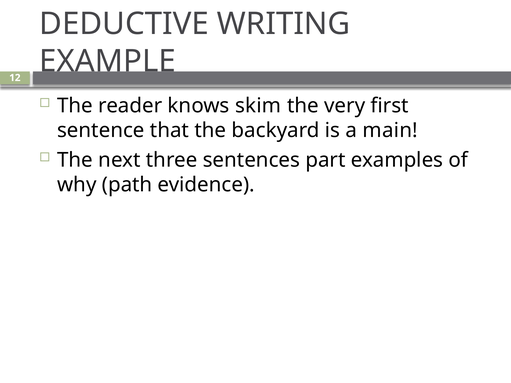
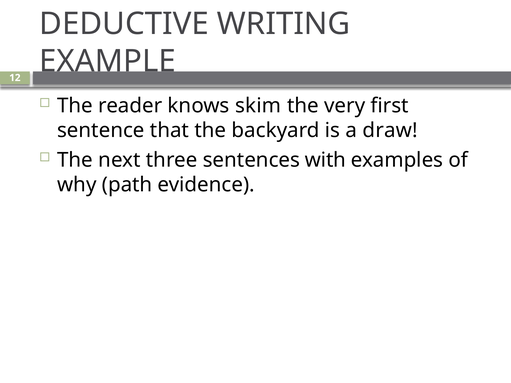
main: main -> draw
part: part -> with
